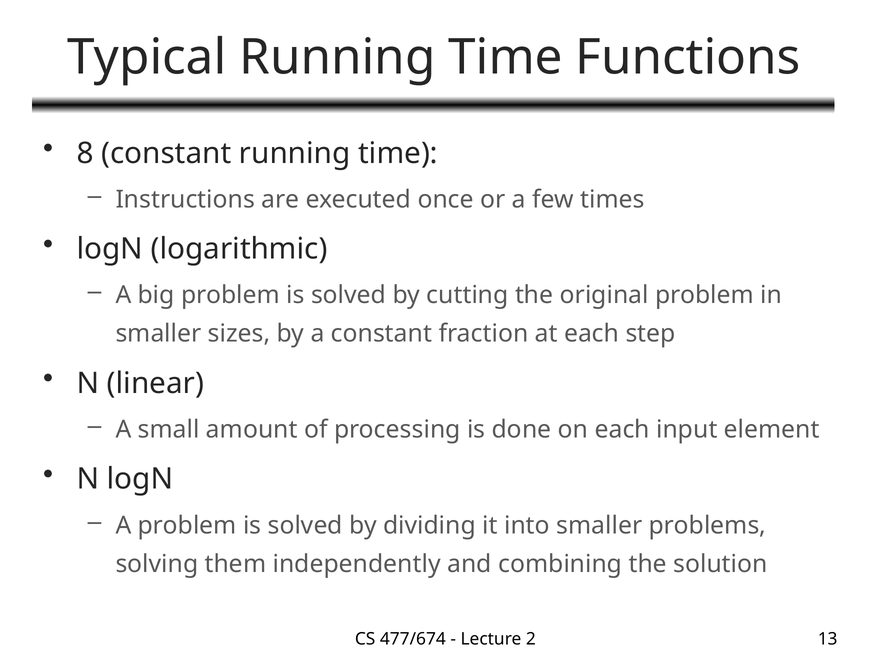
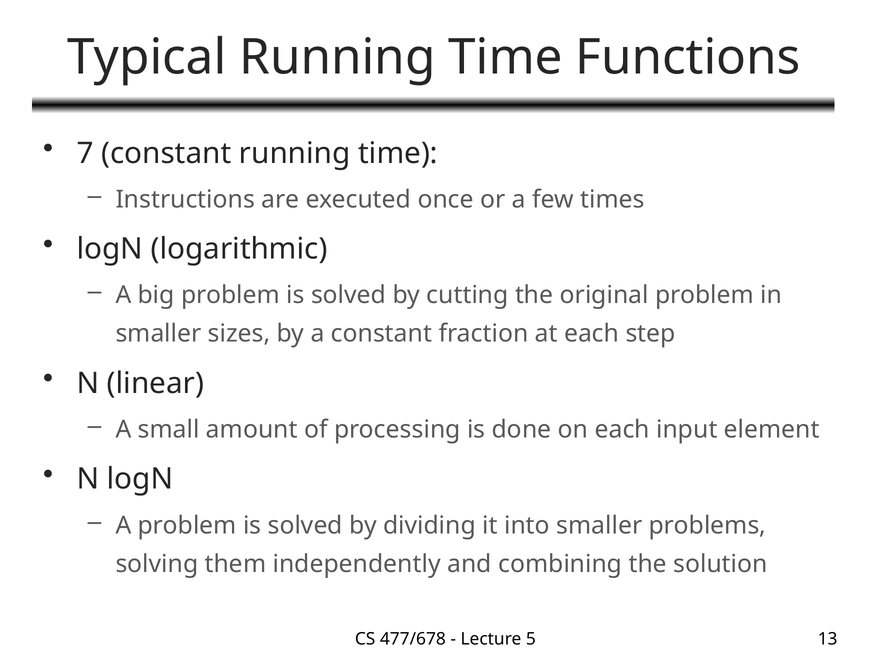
8: 8 -> 7
477/674: 477/674 -> 477/678
2: 2 -> 5
